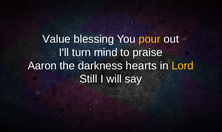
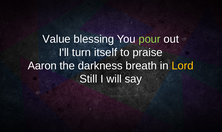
pour colour: yellow -> light green
mind: mind -> itself
hearts: hearts -> breath
